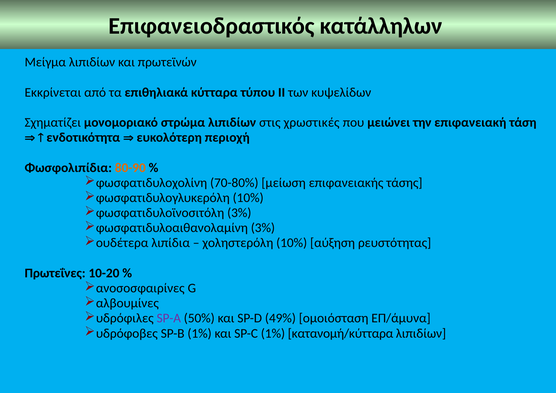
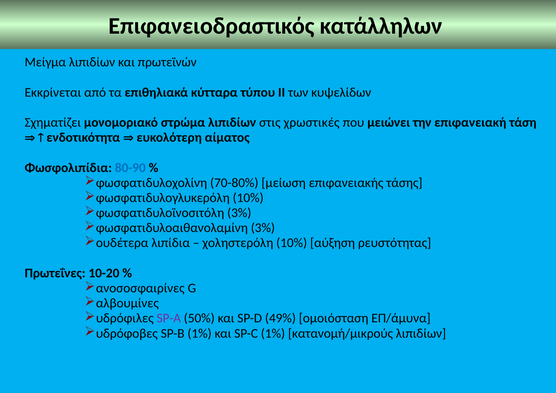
περιοχή: περιοχή -> αίματος
80-90 colour: orange -> blue
κατανομή/κύτταρα: κατανομή/κύτταρα -> κατανομή/μικρούς
